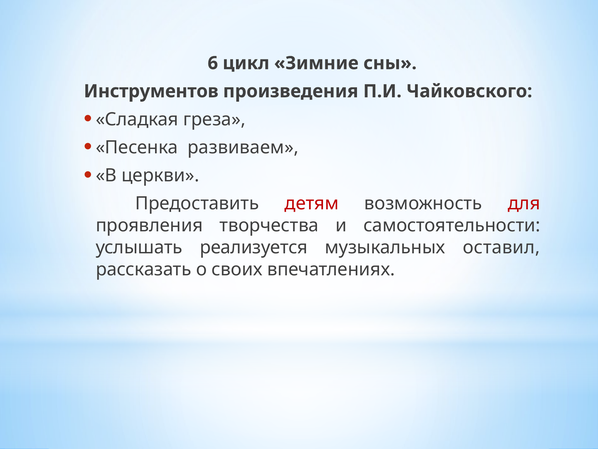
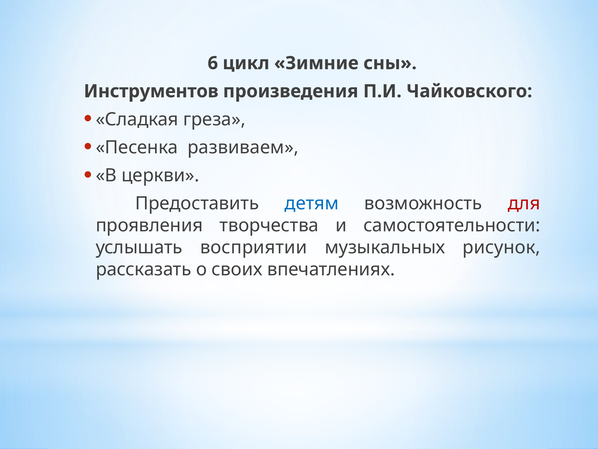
детям colour: red -> blue
реализуется: реализуется -> восприятии
оставил: оставил -> рисунок
